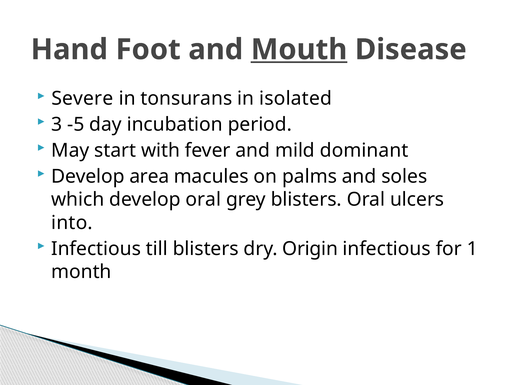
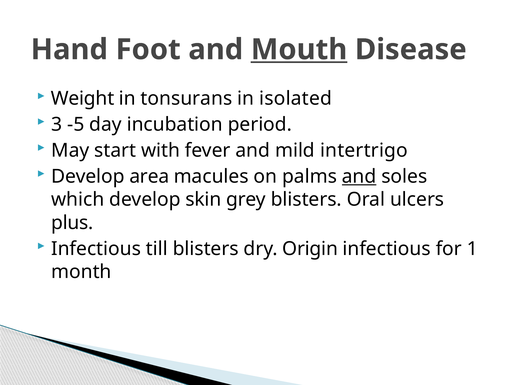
Severe: Severe -> Weight
dominant: dominant -> intertrigo
and at (359, 176) underline: none -> present
develop oral: oral -> skin
into: into -> plus
